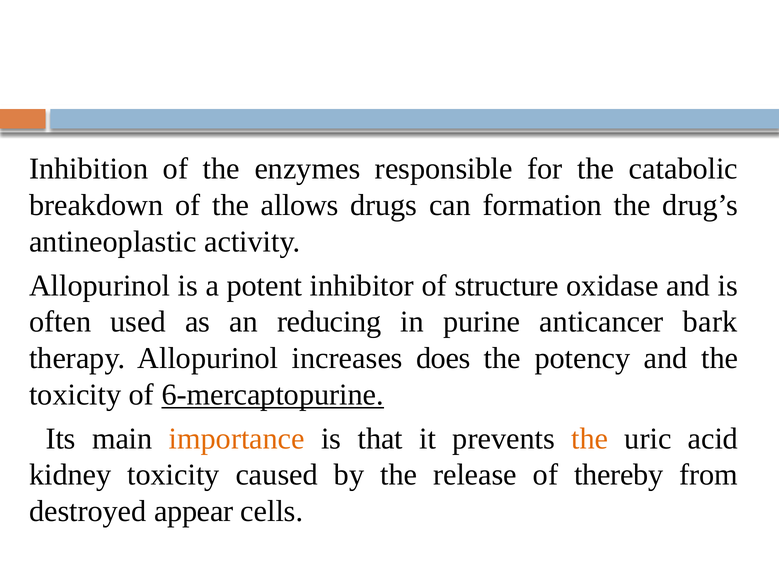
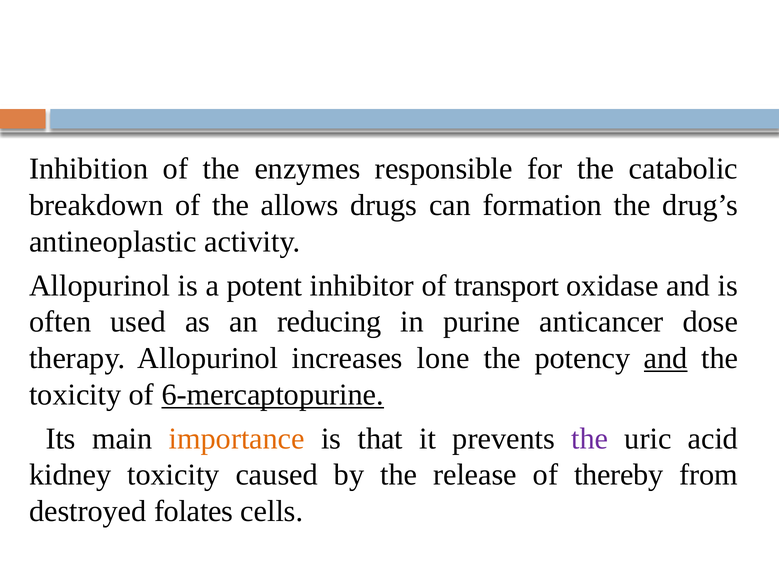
structure: structure -> transport
bark: bark -> dose
does: does -> lone
and at (666, 358) underline: none -> present
the at (590, 439) colour: orange -> purple
appear: appear -> folates
